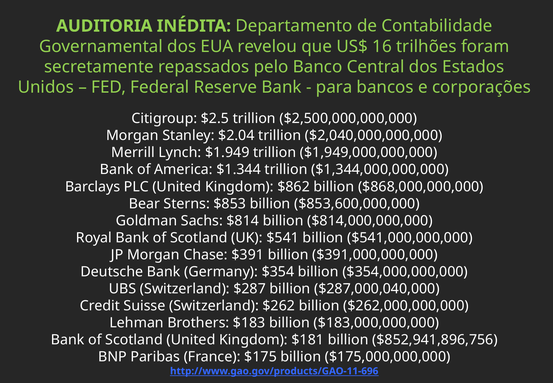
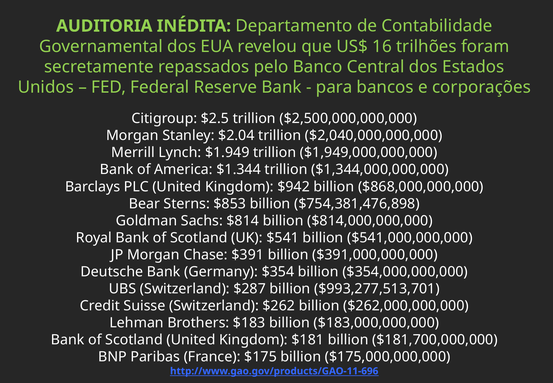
$862: $862 -> $942
$853,600,000,000: $853,600,000,000 -> $754,381,476,898
$287,000,040,000: $287,000,040,000 -> $993,277,513,701
$852,941,896,756: $852,941,896,756 -> $181,700,000,000
